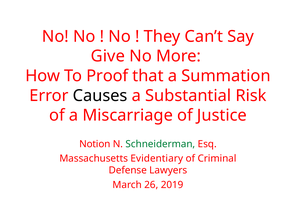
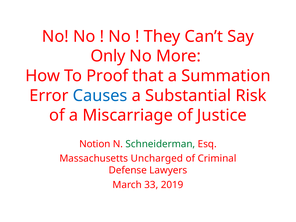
Give: Give -> Only
Causes colour: black -> blue
Evidentiary: Evidentiary -> Uncharged
26: 26 -> 33
